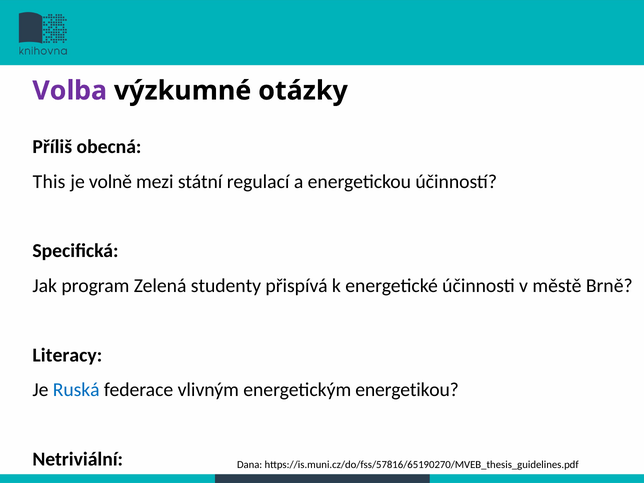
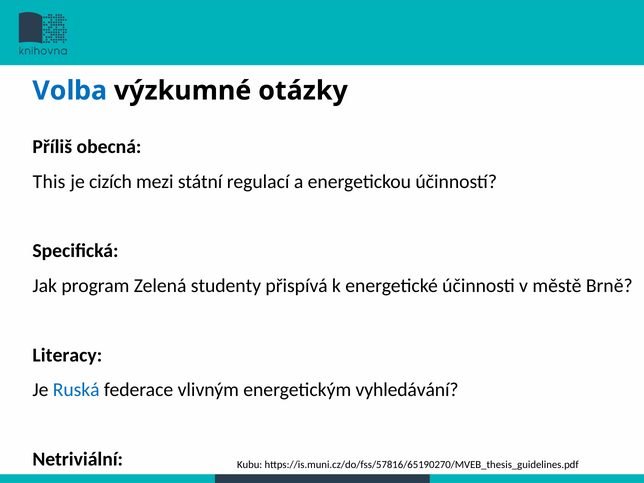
Volba colour: purple -> blue
volně: volně -> cizích
energetikou: energetikou -> vyhledávání
Dana: Dana -> Kubu
